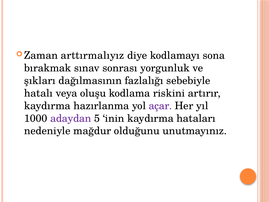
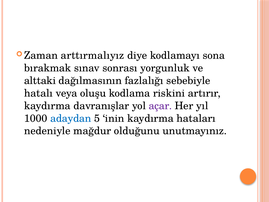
şıkları: şıkları -> alttaki
hazırlanma: hazırlanma -> davranışlar
adaydan colour: purple -> blue
